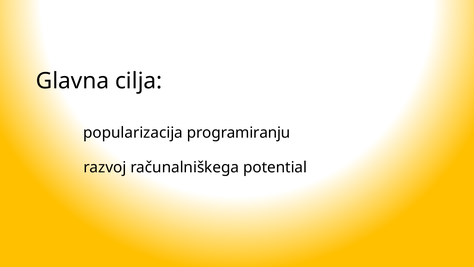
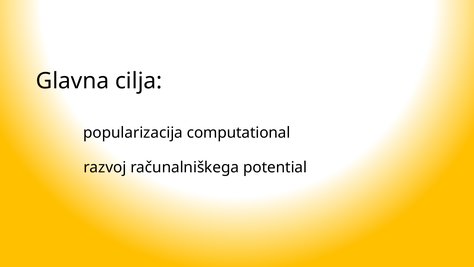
programiranju: programiranju -> computational
